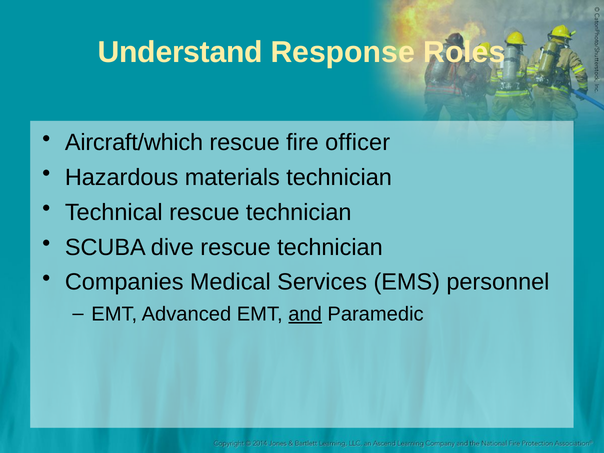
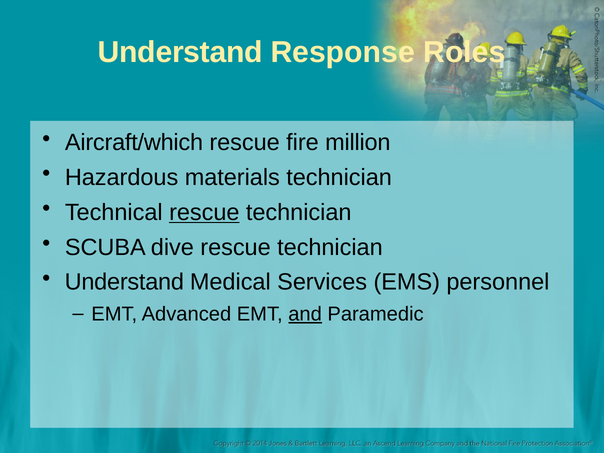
officer: officer -> million
rescue at (204, 212) underline: none -> present
Companies at (124, 282): Companies -> Understand
